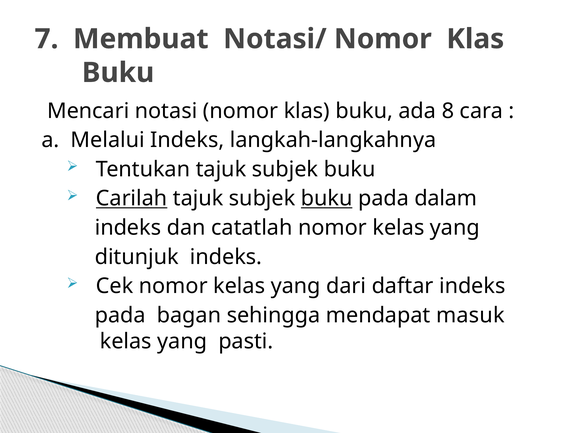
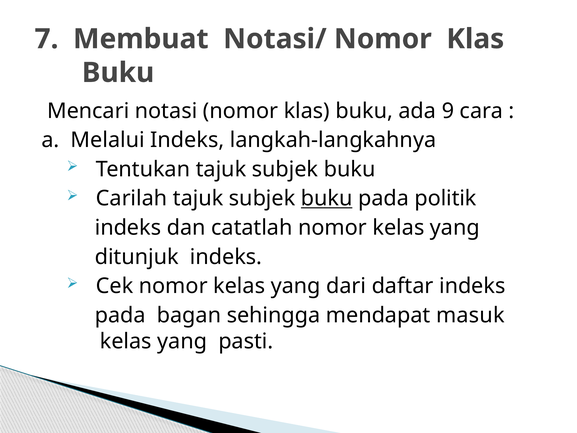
8: 8 -> 9
Carilah underline: present -> none
dalam: dalam -> politik
